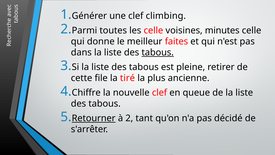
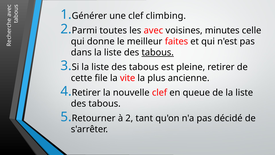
les celle: celle -> avec
tiré: tiré -> vite
Chiffre at (86, 92): Chiffre -> Retirer
Retourner underline: present -> none
